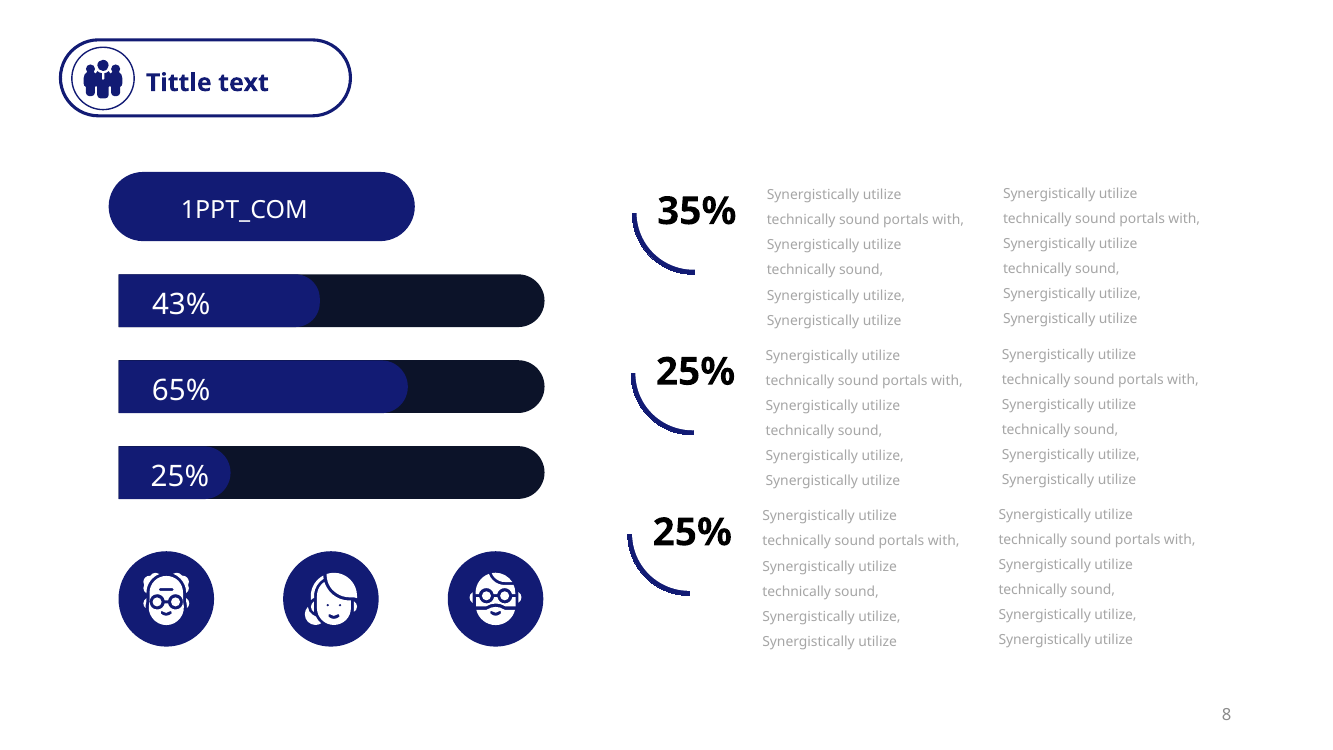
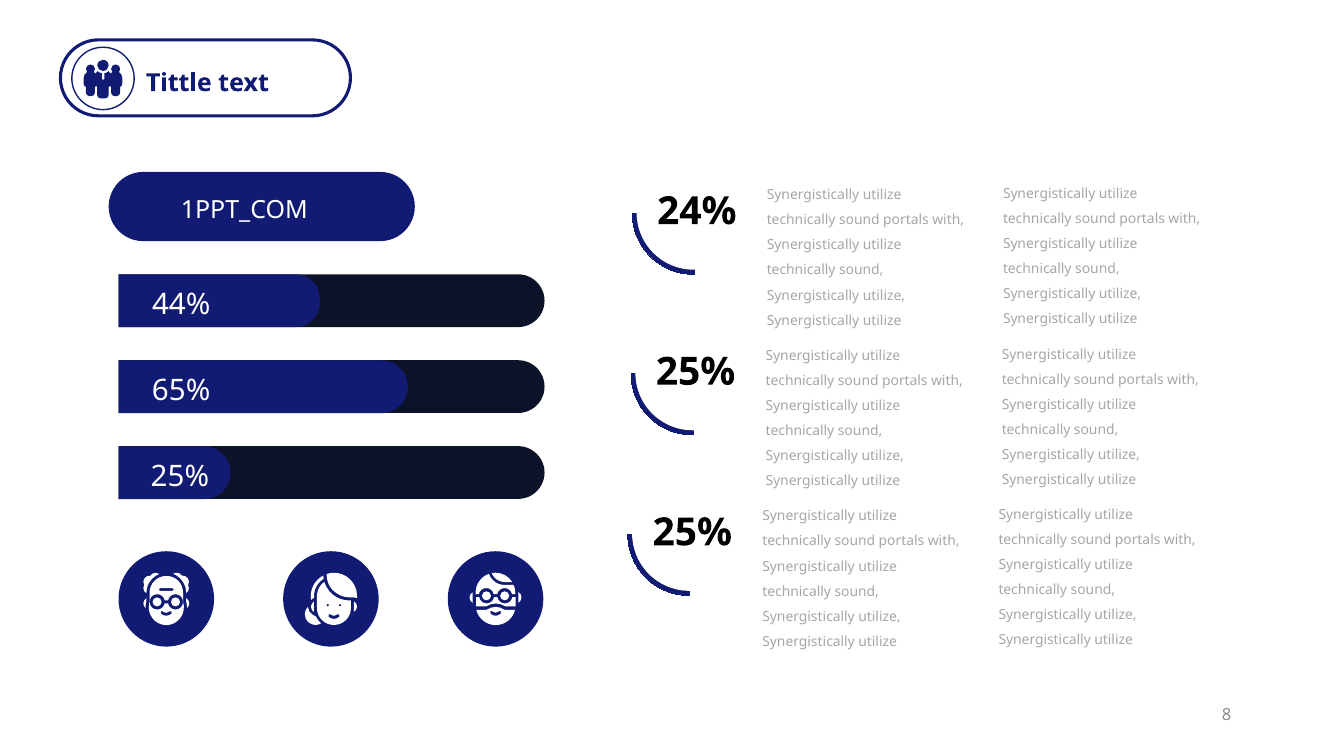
35%: 35% -> 24%
43%: 43% -> 44%
